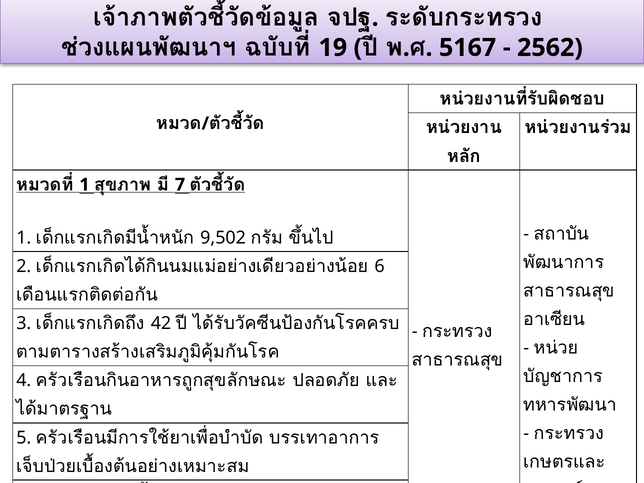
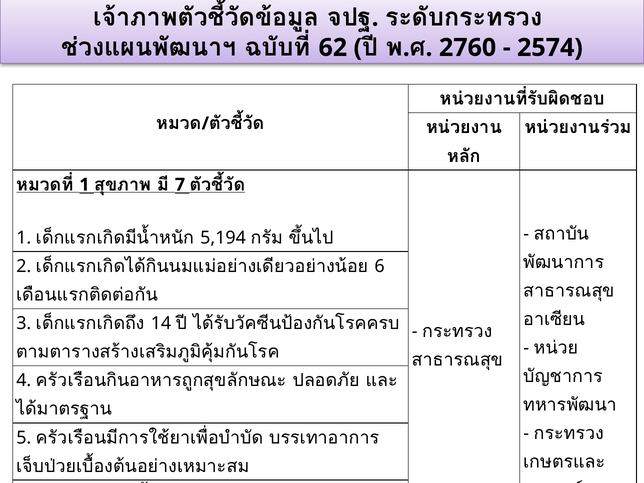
19: 19 -> 62
5167: 5167 -> 2760
2562: 2562 -> 2574
9,502: 9,502 -> 5,194
42: 42 -> 14
